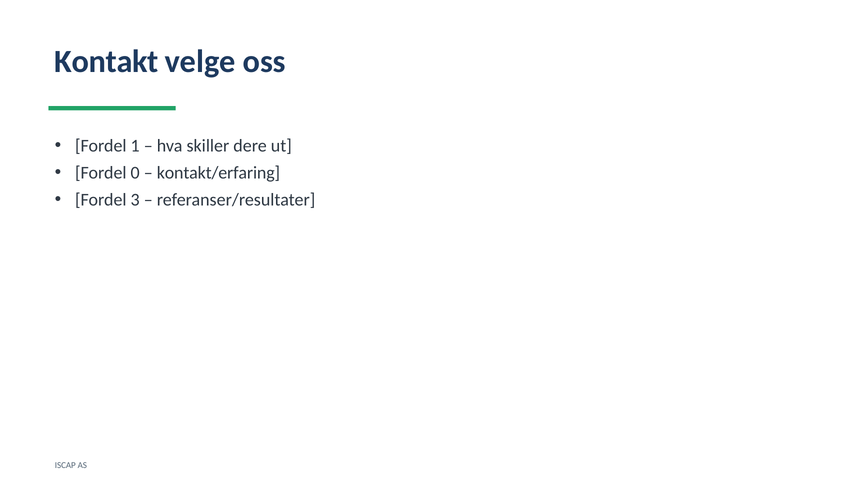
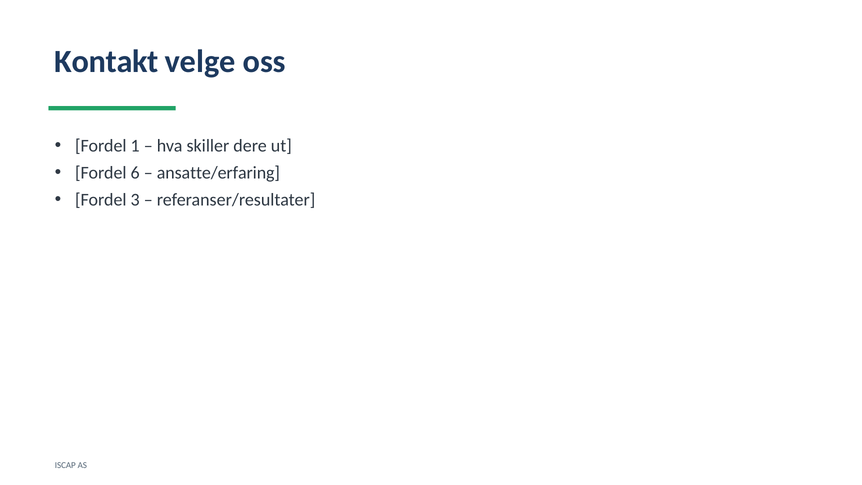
0: 0 -> 6
kontakt/erfaring: kontakt/erfaring -> ansatte/erfaring
